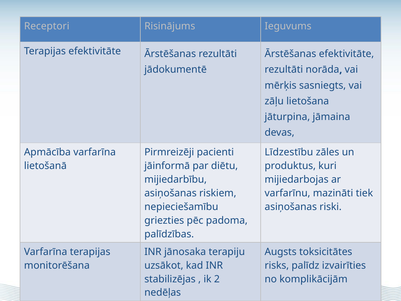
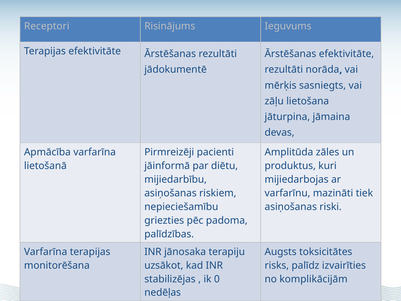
Līdzestību: Līdzestību -> Amplitūda
2: 2 -> 0
